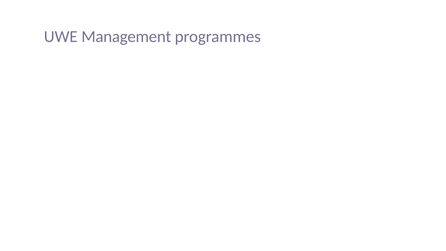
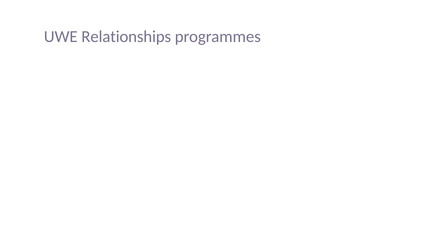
Management: Management -> Relationships
